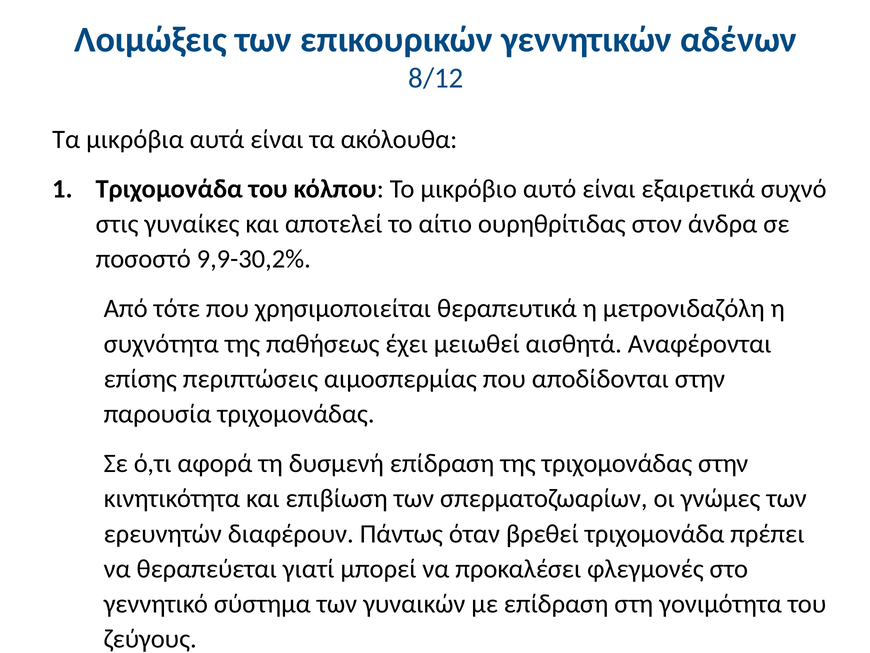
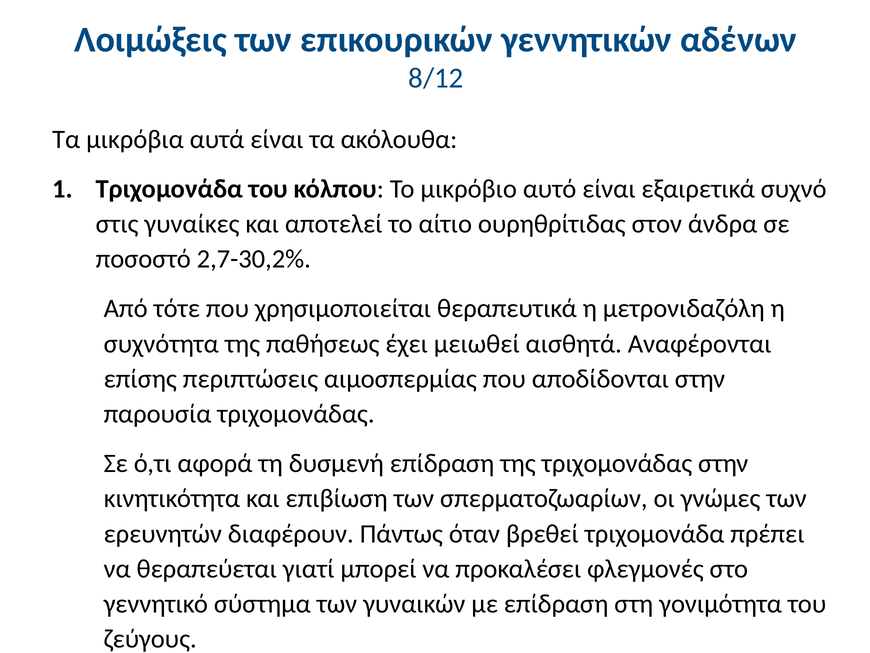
9,9-30,2%: 9,9-30,2% -> 2,7-30,2%
